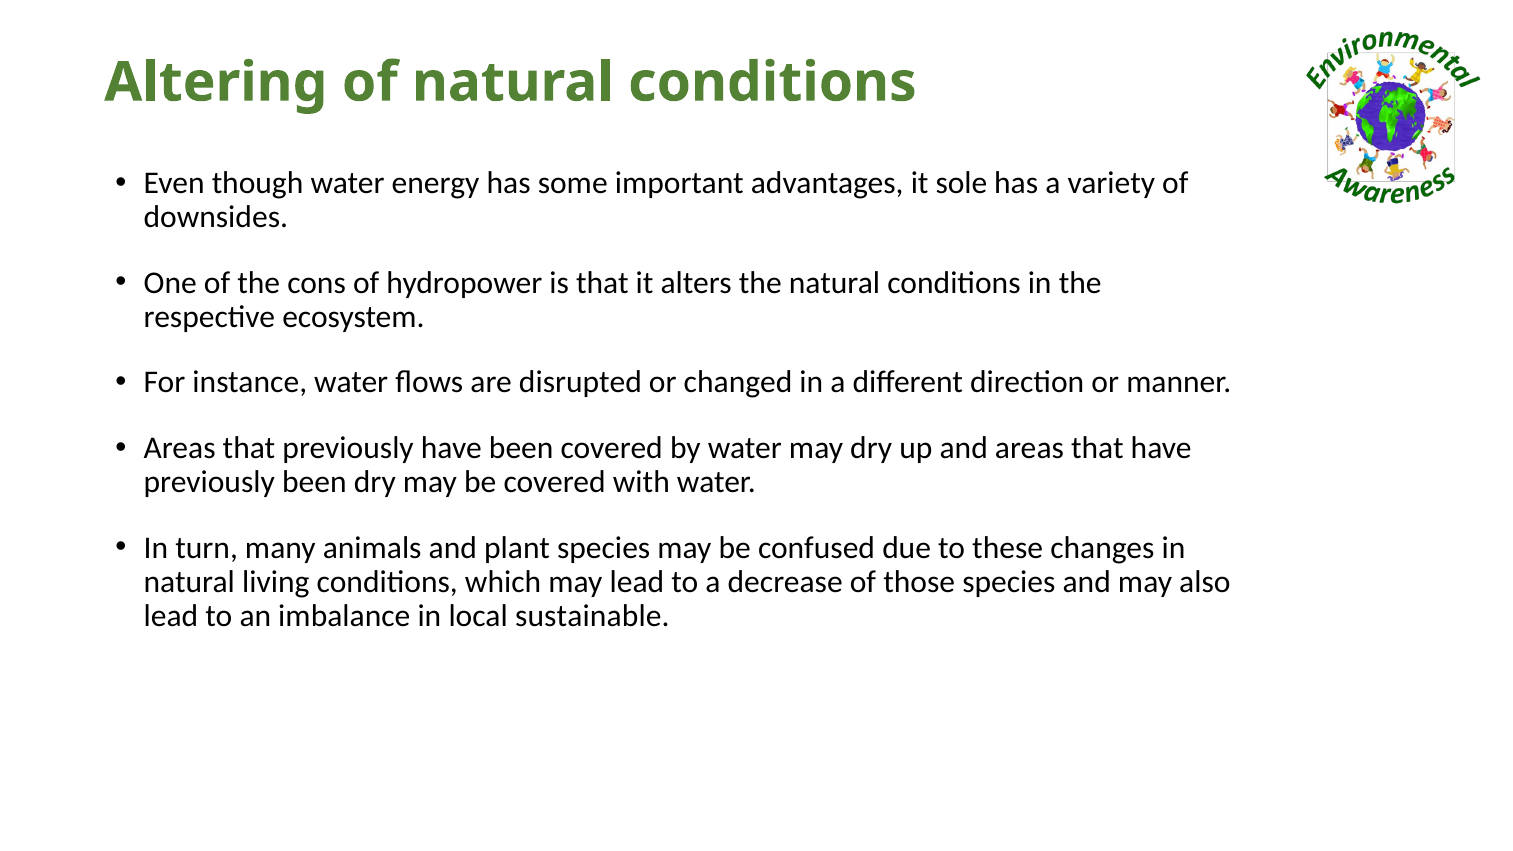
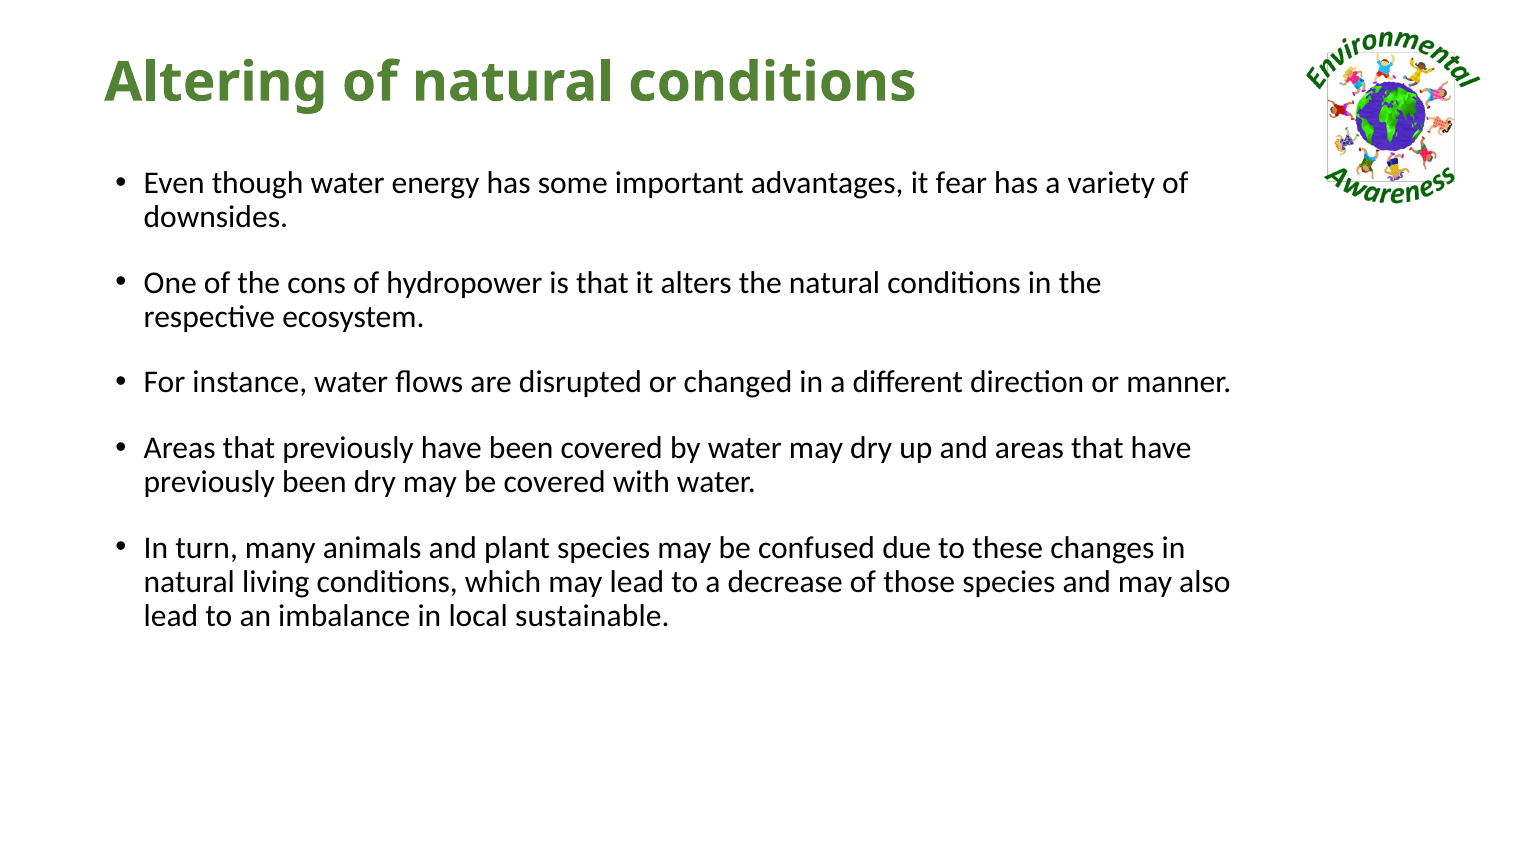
sole: sole -> fear
